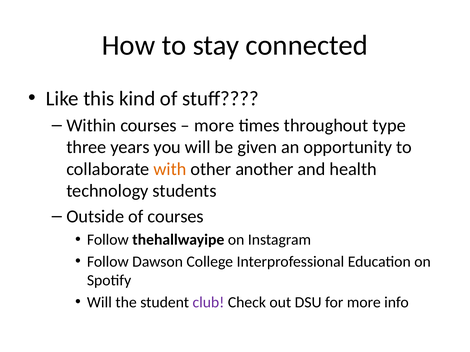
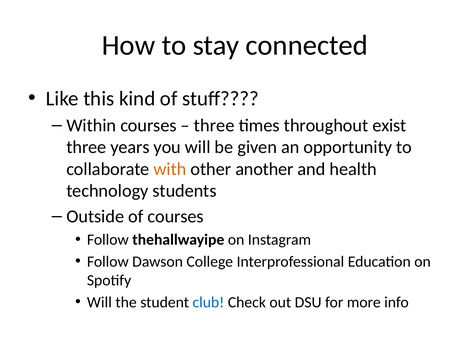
more at (214, 126): more -> three
type: type -> exist
club colour: purple -> blue
